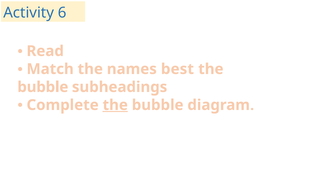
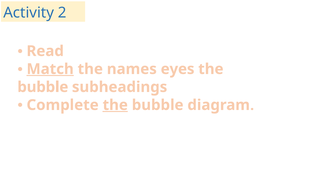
6: 6 -> 2
Match underline: none -> present
best: best -> eyes
